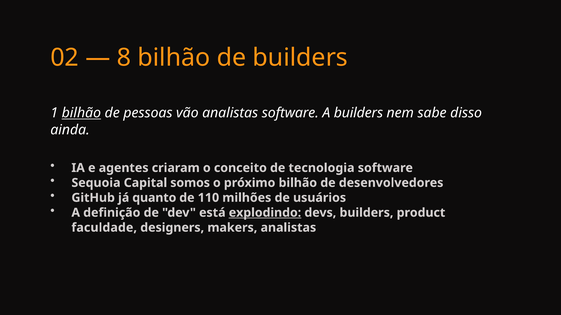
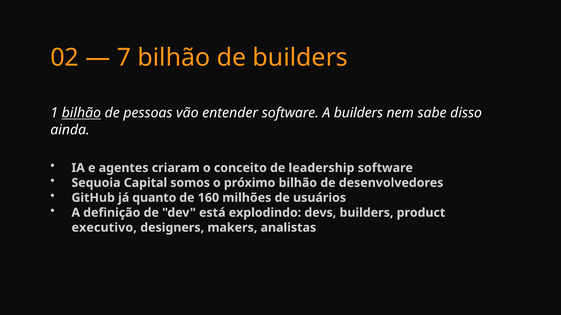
8: 8 -> 7
vão analistas: analistas -> entender
tecnologia: tecnologia -> leadership
110: 110 -> 160
explodindo underline: present -> none
faculdade: faculdade -> executivo
